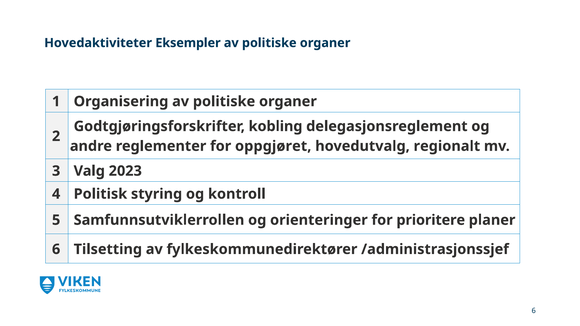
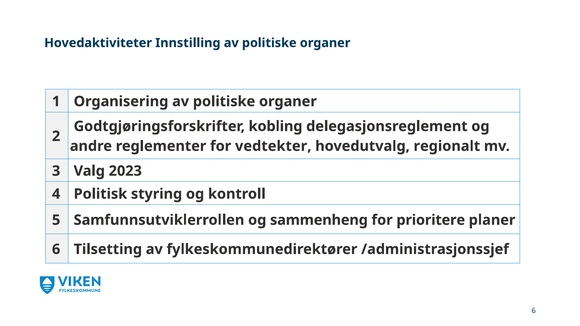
Eksempler: Eksempler -> Innstilling
oppgjøret: oppgjøret -> vedtekter
orienteringer: orienteringer -> sammenheng
